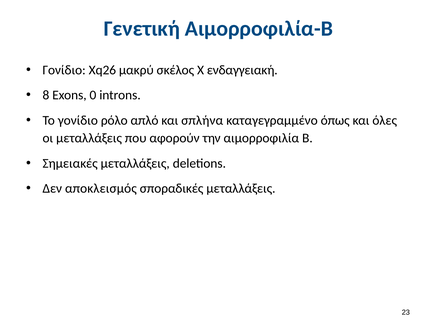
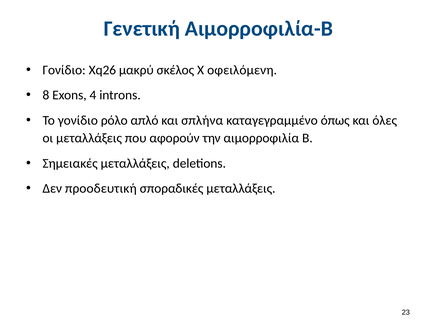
ενδαγγειακή: ενδαγγειακή -> οφειλόμενη
0: 0 -> 4
αποκλεισμός: αποκλεισμός -> προοδευτική
